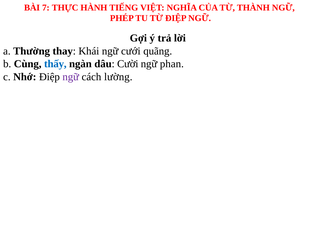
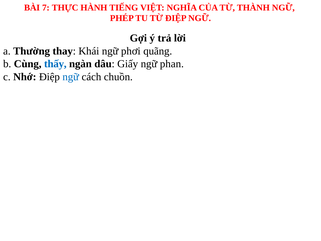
cưới: cưới -> phơi
Cười: Cười -> Giấy
ngữ at (71, 77) colour: purple -> blue
lường: lường -> chuồn
